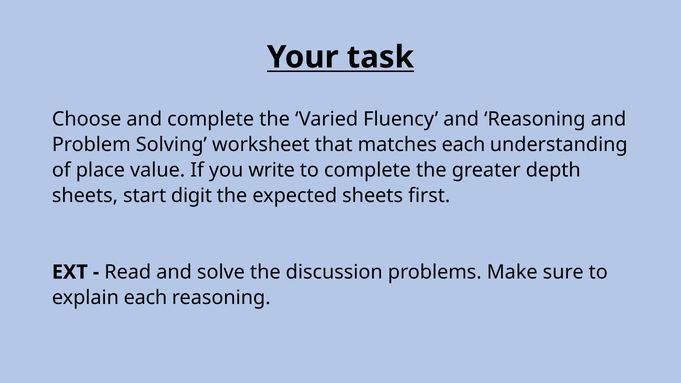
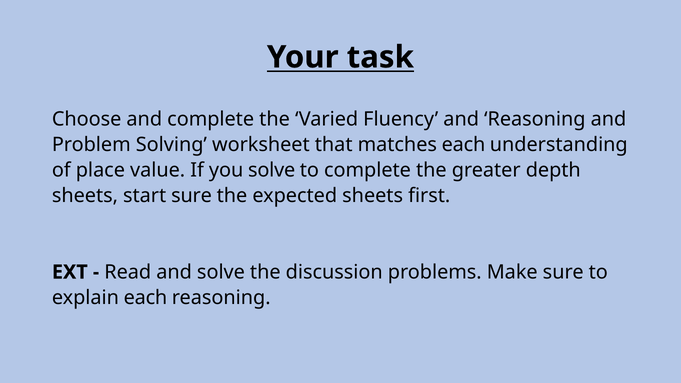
you write: write -> solve
start digit: digit -> sure
